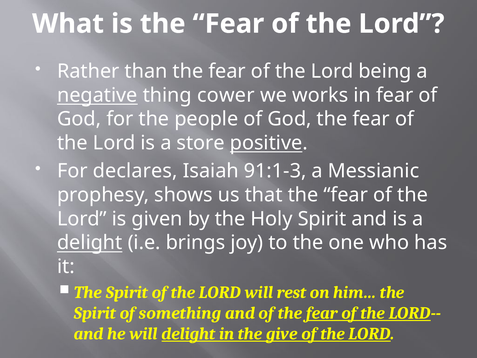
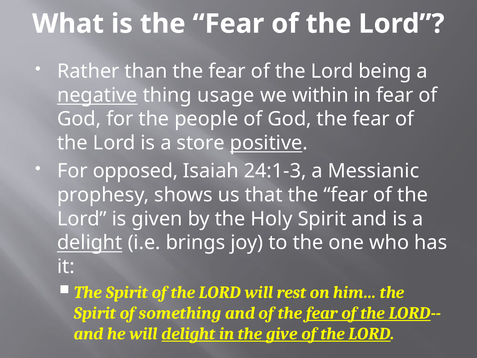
cower: cower -> usage
works: works -> within
declares: declares -> opposed
91:1-3: 91:1-3 -> 24:1-3
